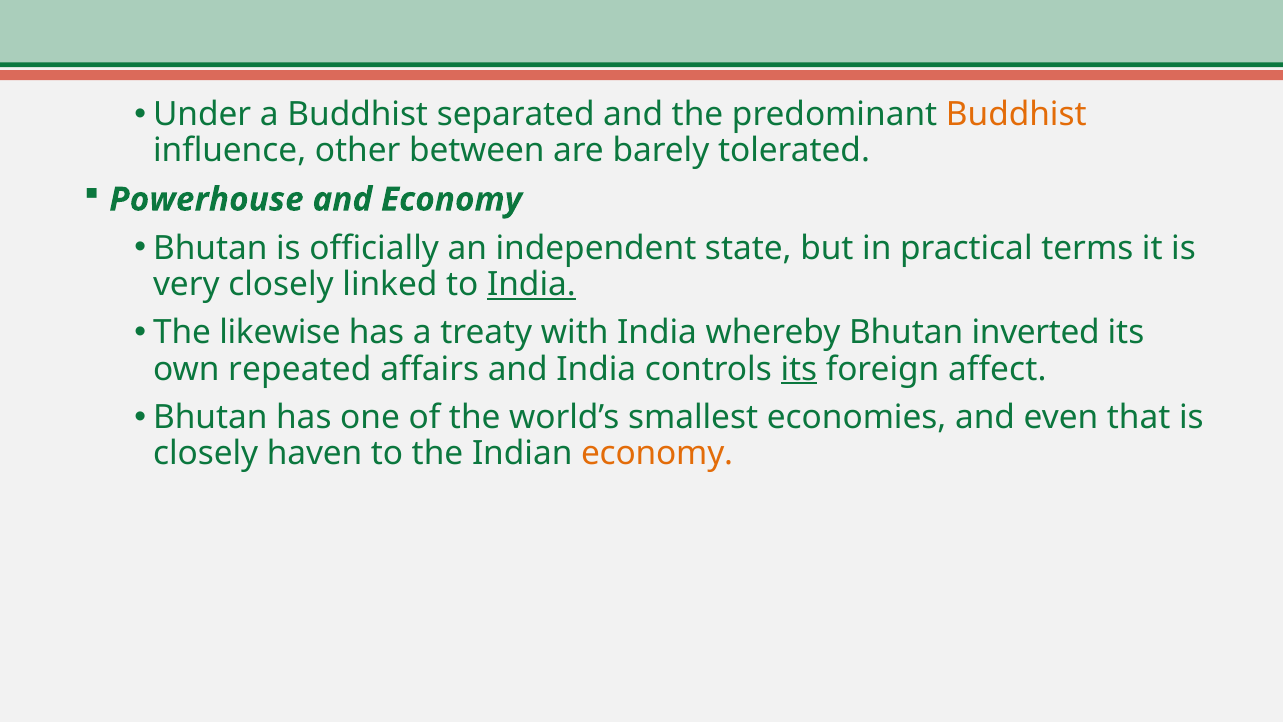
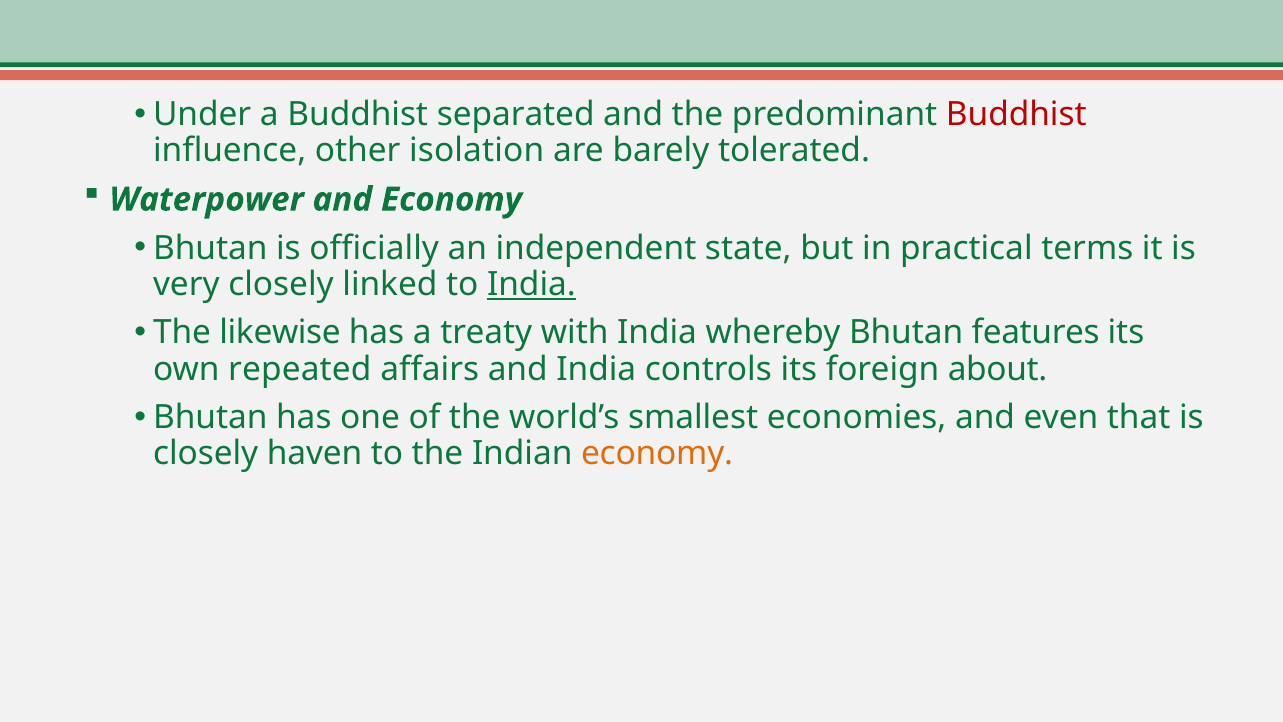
Buddhist at (1016, 115) colour: orange -> red
between: between -> isolation
Powerhouse: Powerhouse -> Waterpower
inverted: inverted -> features
its at (799, 369) underline: present -> none
affect: affect -> about
